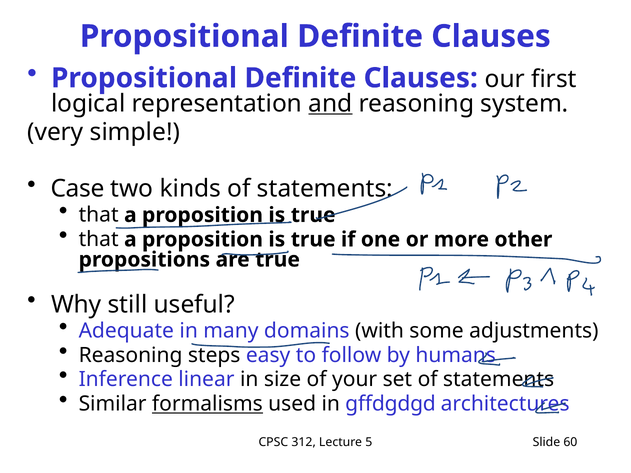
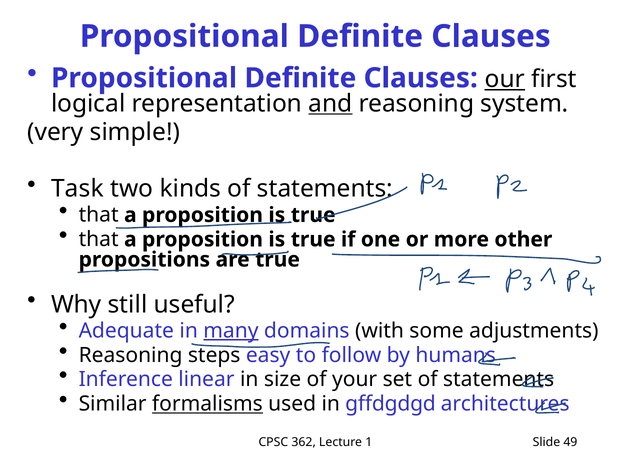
our underline: none -> present
Case: Case -> Task
many underline: none -> present
312: 312 -> 362
5: 5 -> 1
60: 60 -> 49
